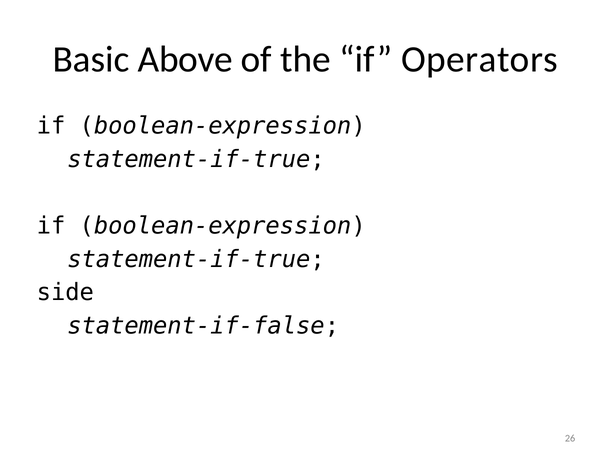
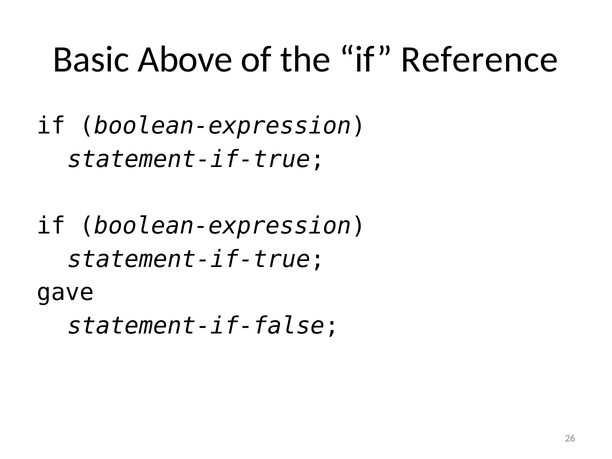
Operators: Operators -> Reference
side: side -> gave
